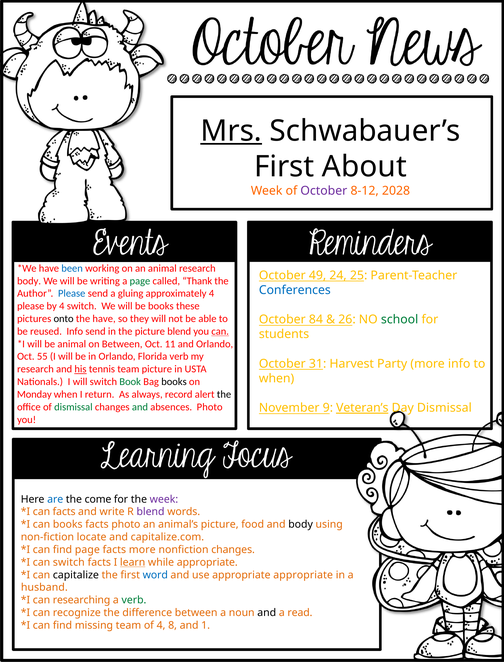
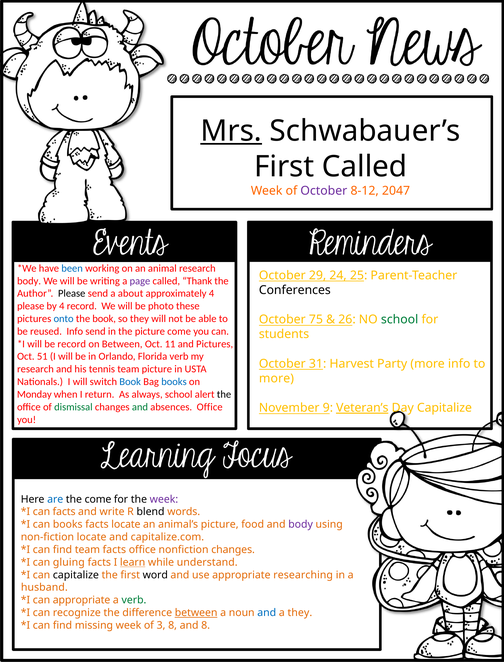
First About: About -> Called
2028: 2028 -> 2047
49: 49 -> 29
page at (140, 281) colour: green -> purple
Conferences colour: blue -> black
Please at (72, 293) colour: blue -> black
gluing: gluing -> about
4 switch: switch -> record
be books: books -> photo
onto colour: black -> blue
the have: have -> book
84: 84 -> 75
picture blend: blend -> come
can at (220, 331) underline: present -> none
be animal: animal -> record
and Orlando: Orlando -> Pictures
55: 55 -> 51
his underline: present -> none
when at (277, 378): when -> more
Book at (130, 381) colour: green -> blue
books at (174, 381) colour: black -> blue
always record: record -> school
absences Photo: Photo -> Office
Day Dismissal: Dismissal -> Capitalize
blend at (151, 511) colour: purple -> black
facts photo: photo -> locate
body at (301, 524) colour: black -> purple
find page: page -> team
facts more: more -> office
can switch: switch -> gluing
while appropriate: appropriate -> understand
word colour: blue -> black
appropriate appropriate: appropriate -> researching
can researching: researching -> appropriate
between at (196, 612) underline: none -> present
and at (267, 612) colour: black -> blue
a read: read -> they
missing team: team -> week
of 4: 4 -> 3
and 1: 1 -> 8
